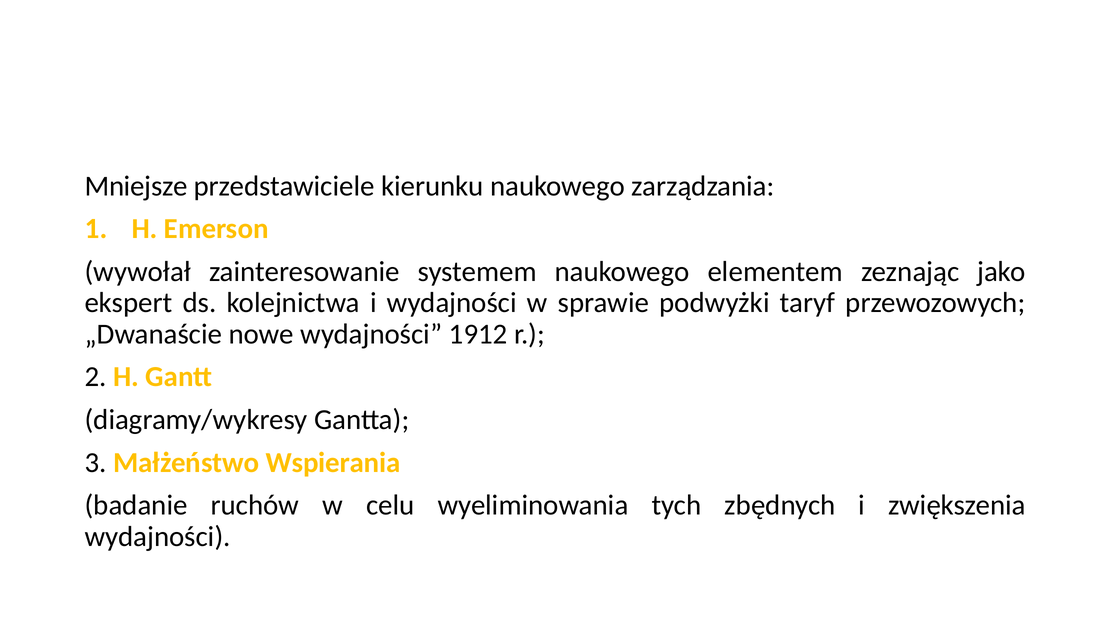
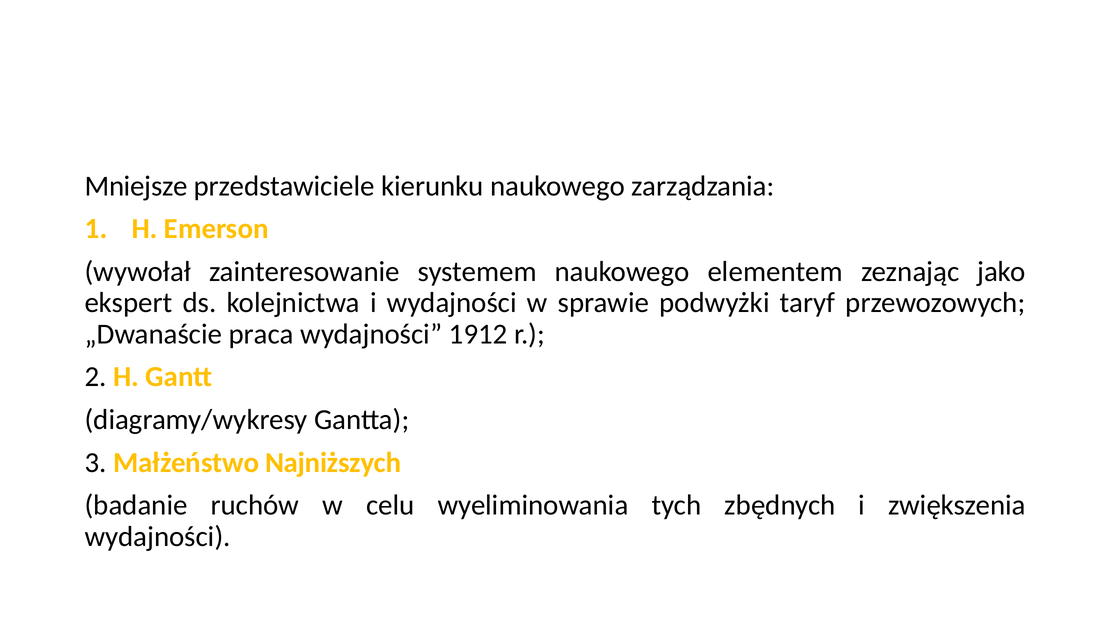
nowe: nowe -> praca
Wspierania: Wspierania -> Najniższych
